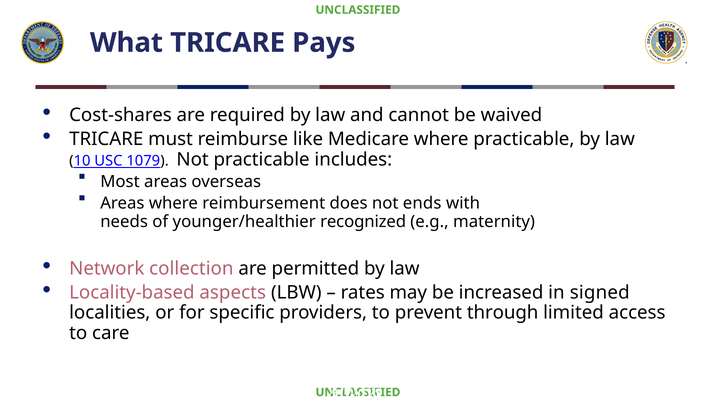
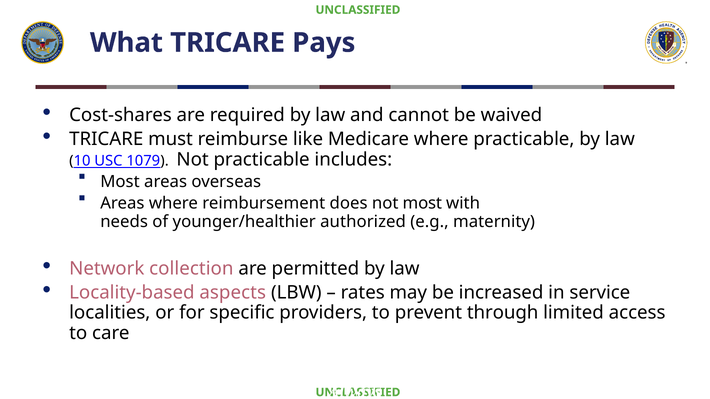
not ends: ends -> most
recognized: recognized -> authorized
signed: signed -> service
